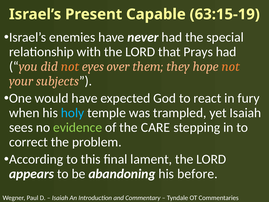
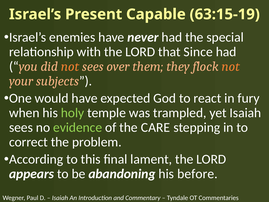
Prays: Prays -> Since
not eyes: eyes -> sees
hope: hope -> flock
holy colour: light blue -> light green
